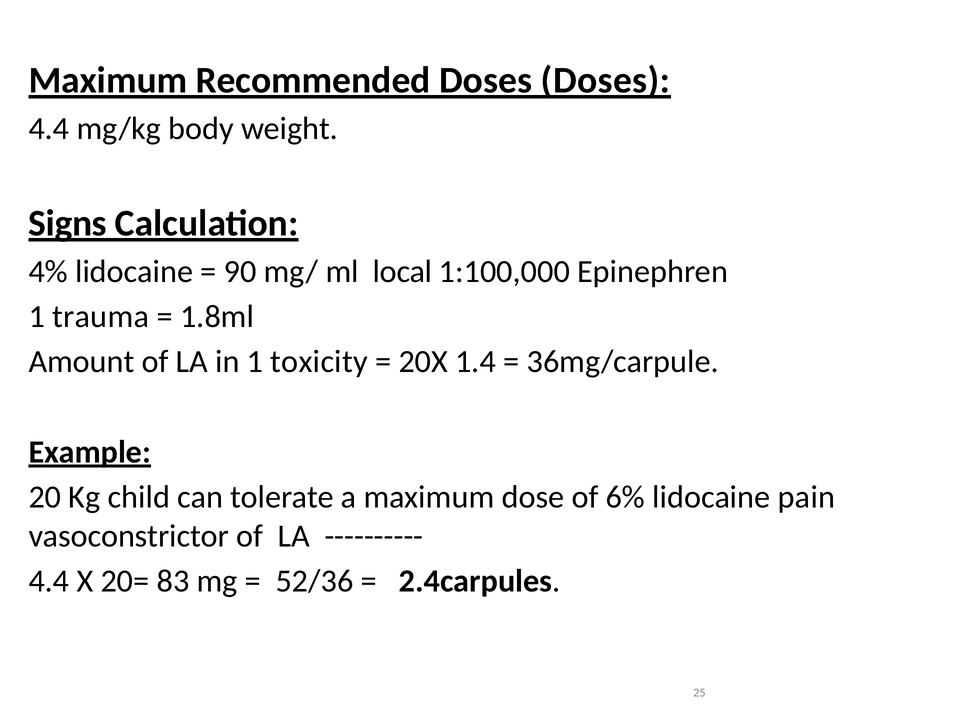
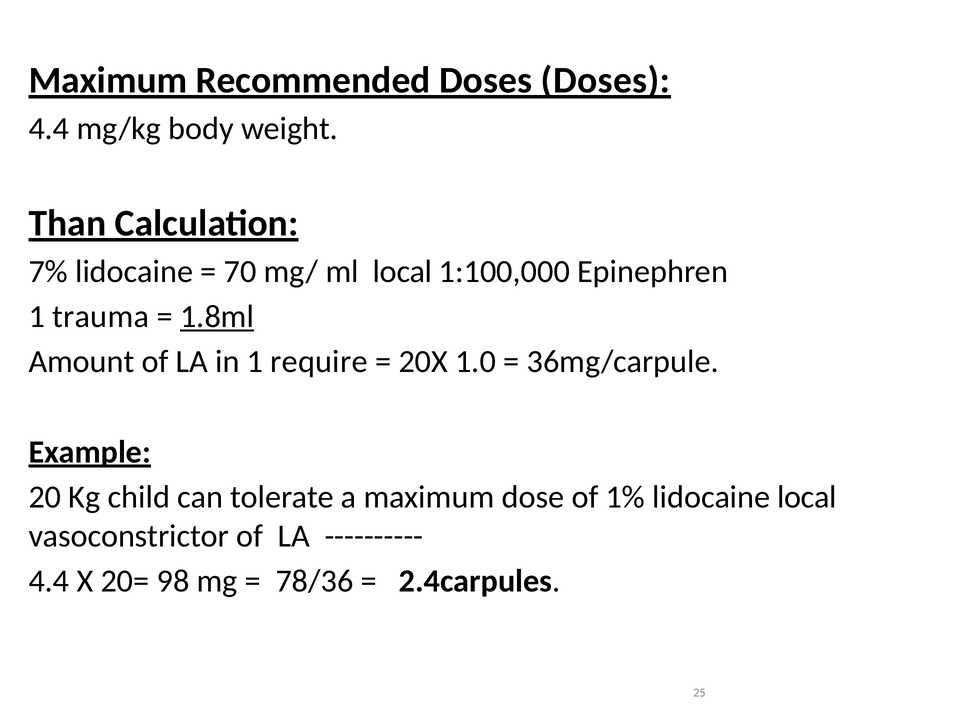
Signs: Signs -> Than
4%: 4% -> 7%
90: 90 -> 70
1.8ml underline: none -> present
toxicity: toxicity -> require
1.4: 1.4 -> 1.0
6%: 6% -> 1%
lidocaine pain: pain -> local
83: 83 -> 98
52/36: 52/36 -> 78/36
